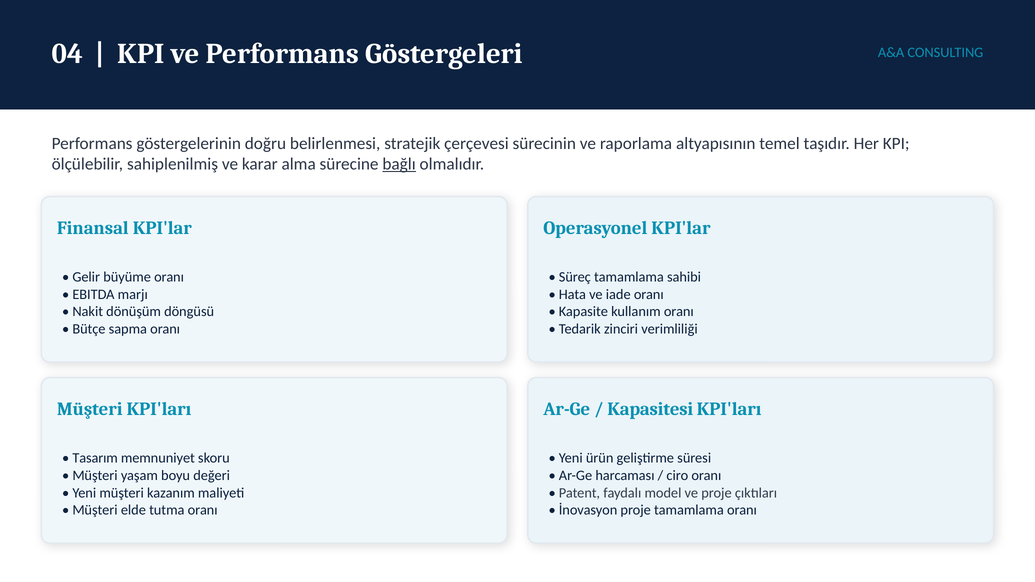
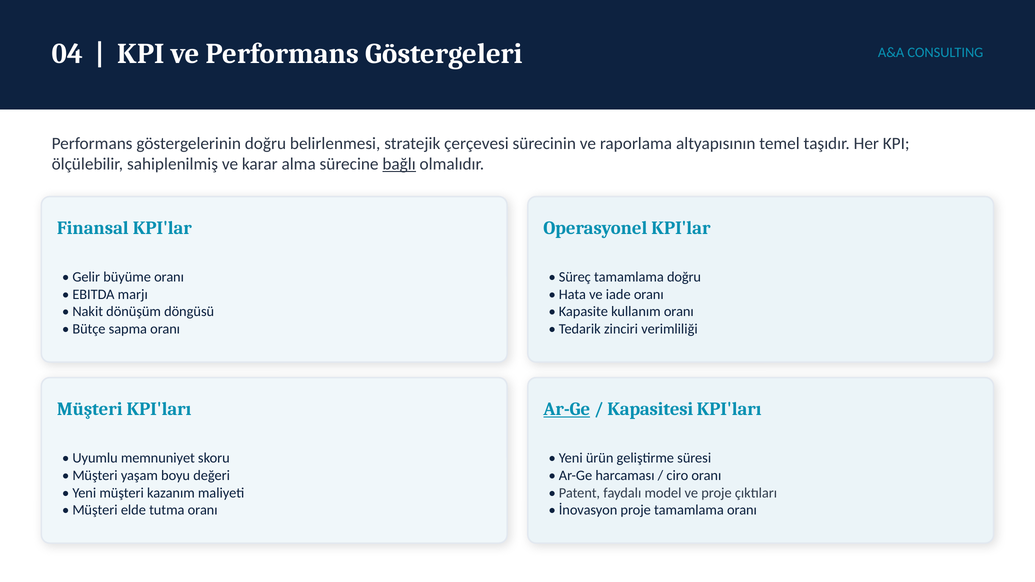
tamamlama sahibi: sahibi -> doğru
Ar-Ge at (567, 409) underline: none -> present
Tasarım: Tasarım -> Uyumlu
